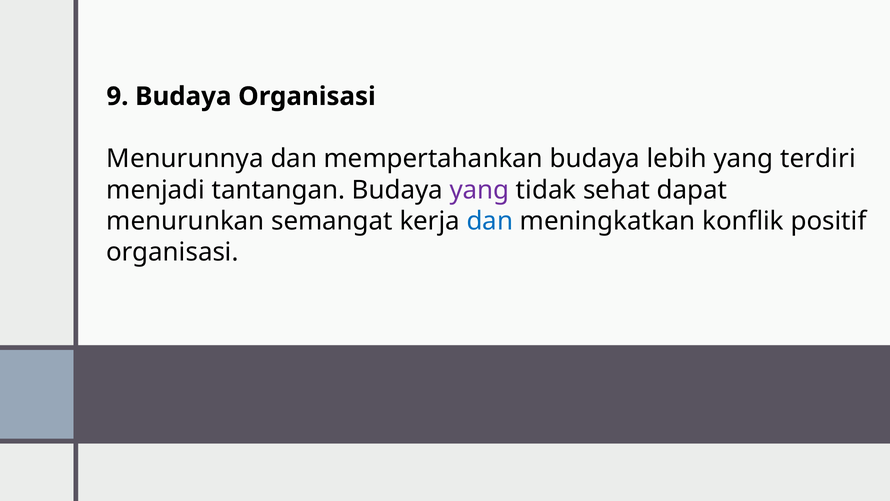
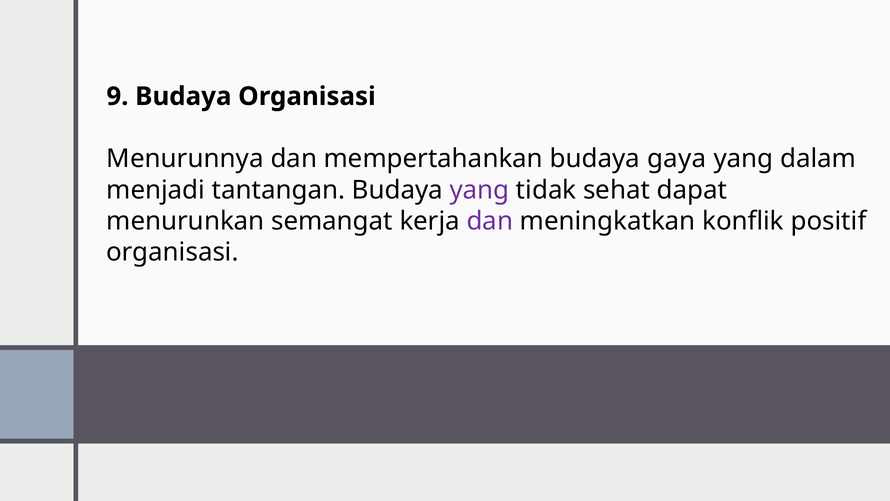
lebih: lebih -> gaya
terdiri: terdiri -> dalam
dan at (490, 221) colour: blue -> purple
